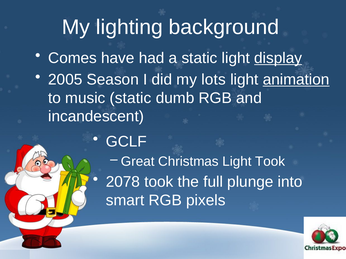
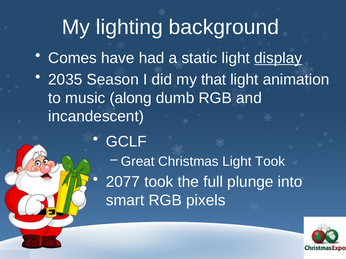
2005: 2005 -> 2035
lots: lots -> that
animation underline: present -> none
music static: static -> along
2078: 2078 -> 2077
